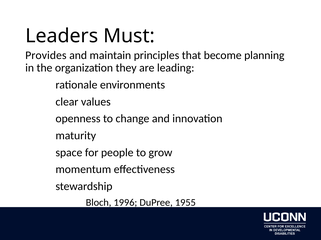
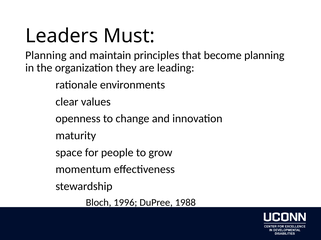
Provides at (46, 56): Provides -> Planning
1955: 1955 -> 1988
